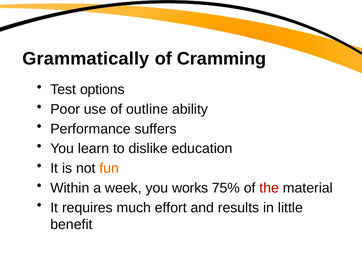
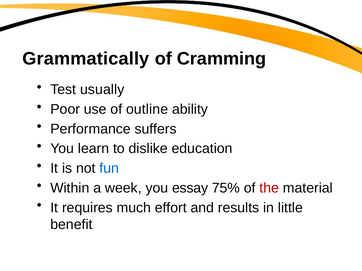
options: options -> usually
fun colour: orange -> blue
works: works -> essay
